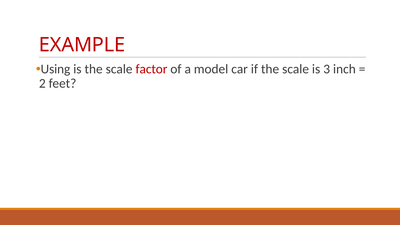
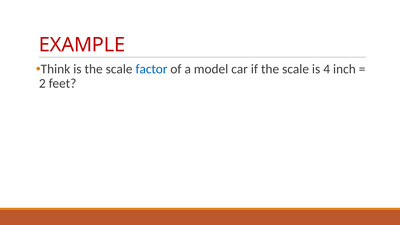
Using: Using -> Think
factor colour: red -> blue
3: 3 -> 4
